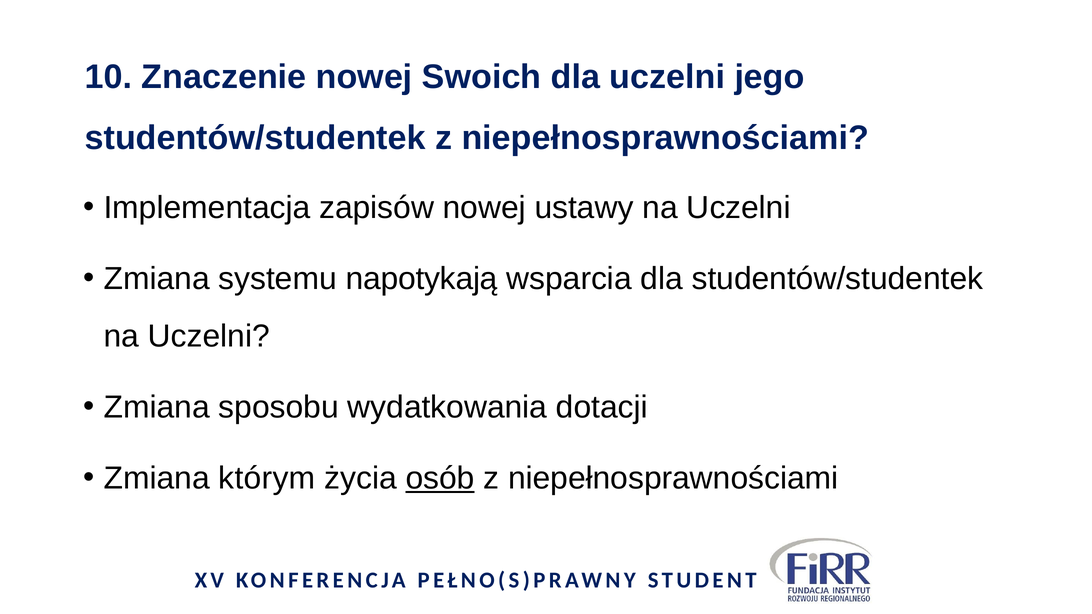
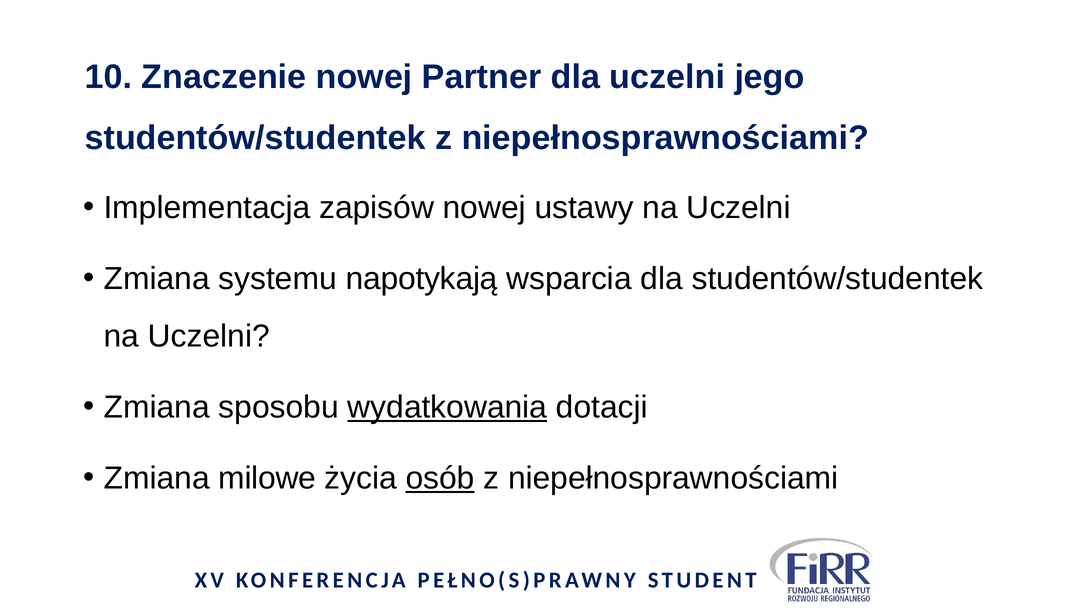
Swoich: Swoich -> Partner
wydatkowania underline: none -> present
którym: którym -> milowe
